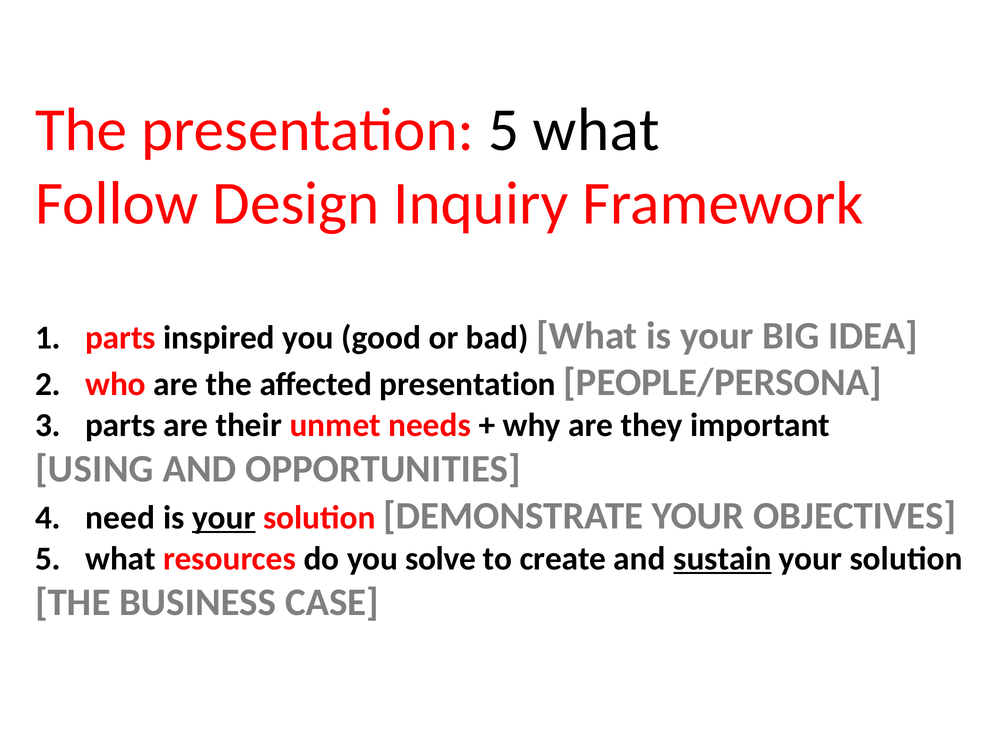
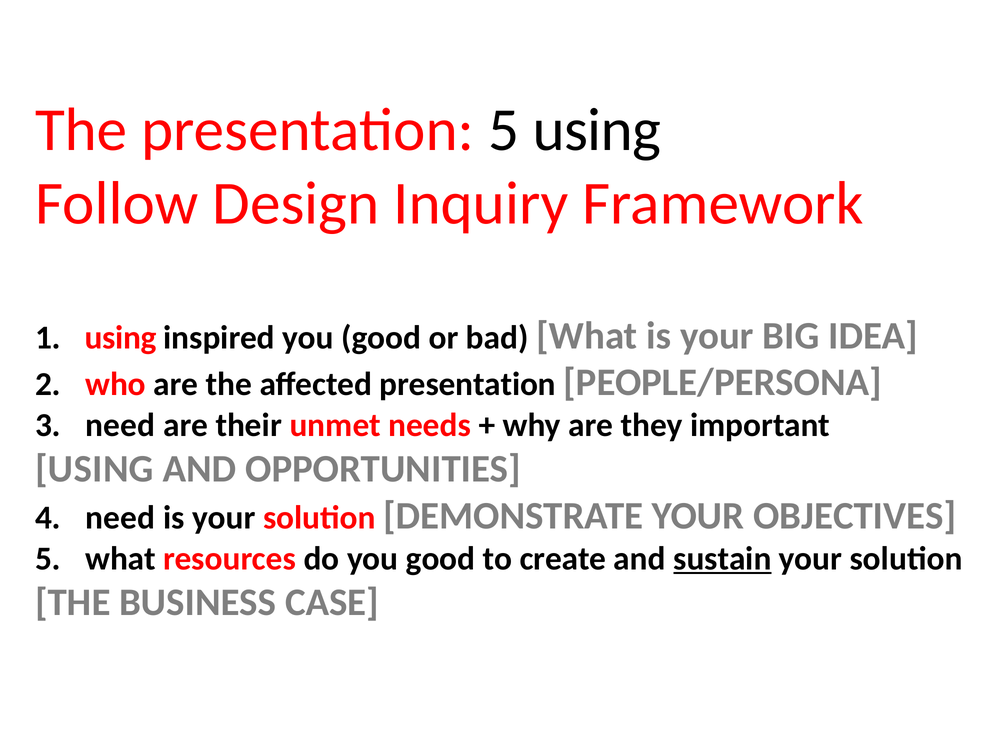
presentation 5 what: what -> using
1 parts: parts -> using
3 parts: parts -> need
your at (224, 518) underline: present -> none
do you solve: solve -> good
